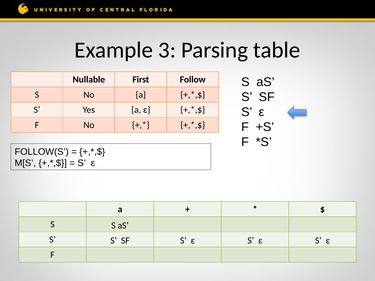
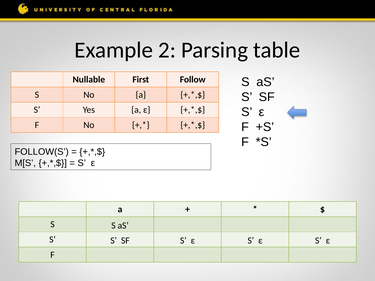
3: 3 -> 2
